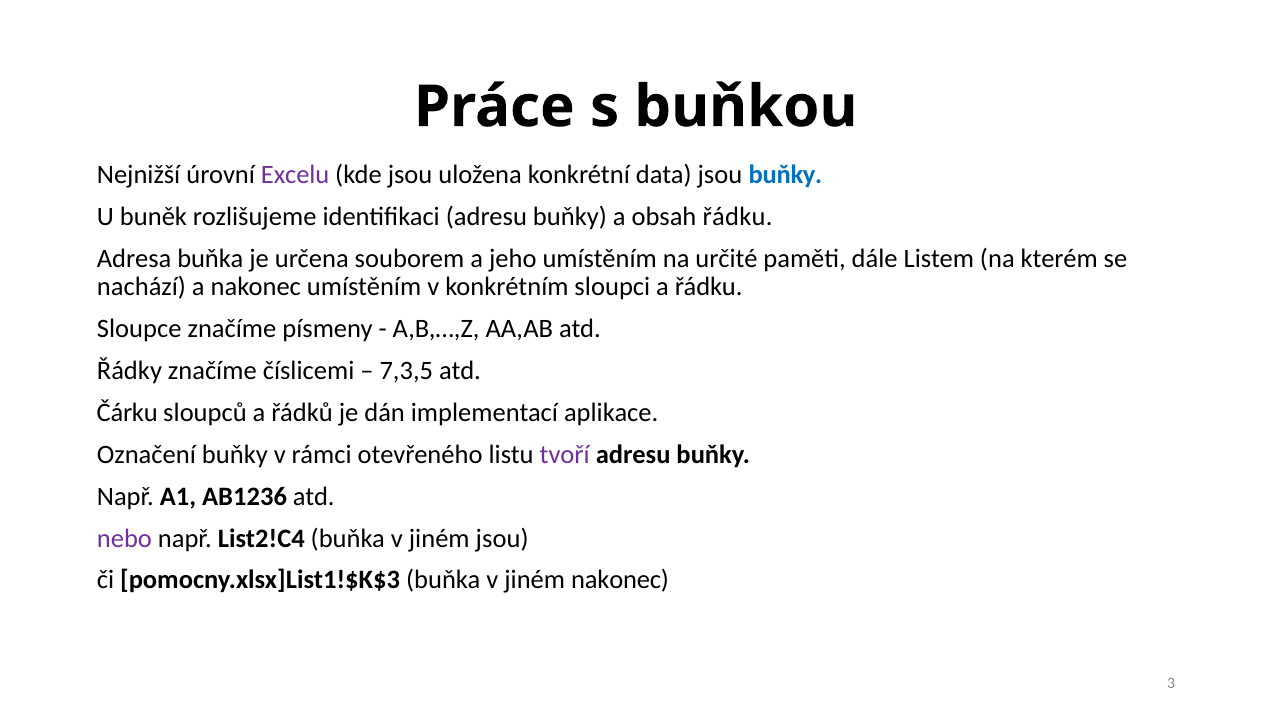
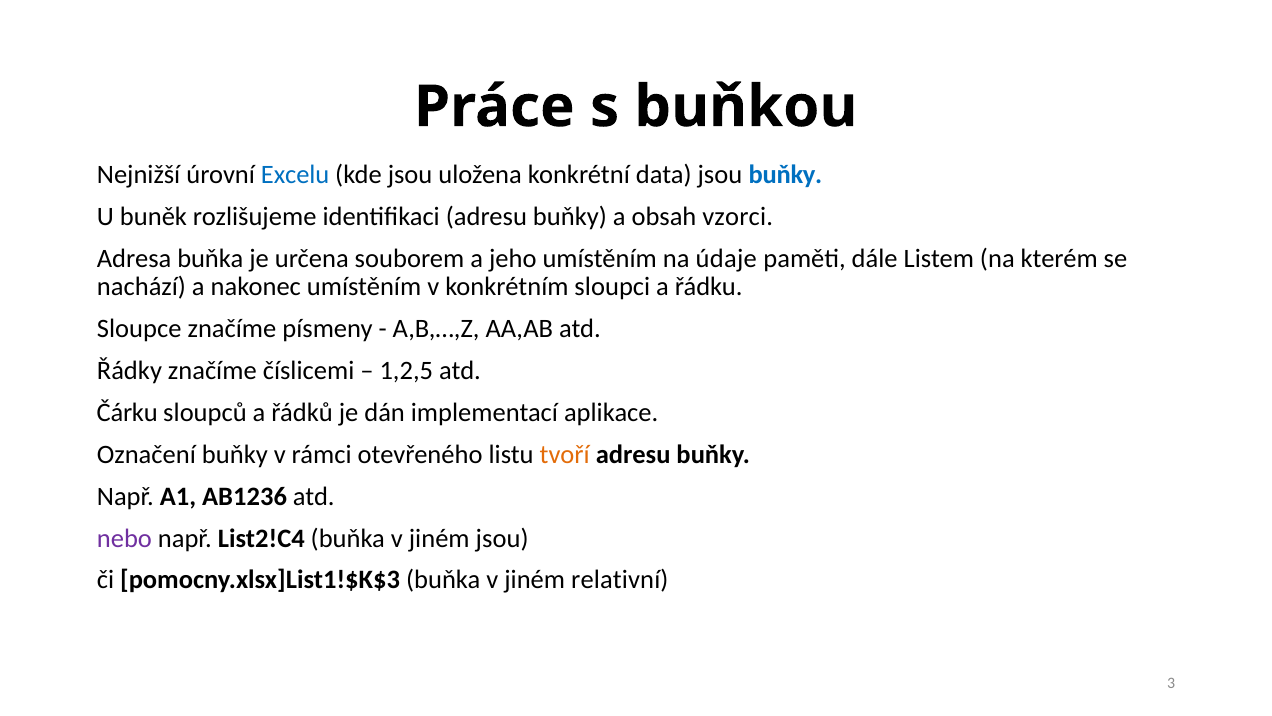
Excelu colour: purple -> blue
obsah řádku: řádku -> vzorci
určité: určité -> údaje
7,3,5: 7,3,5 -> 1,2,5
tvoří colour: purple -> orange
jiném nakonec: nakonec -> relativní
